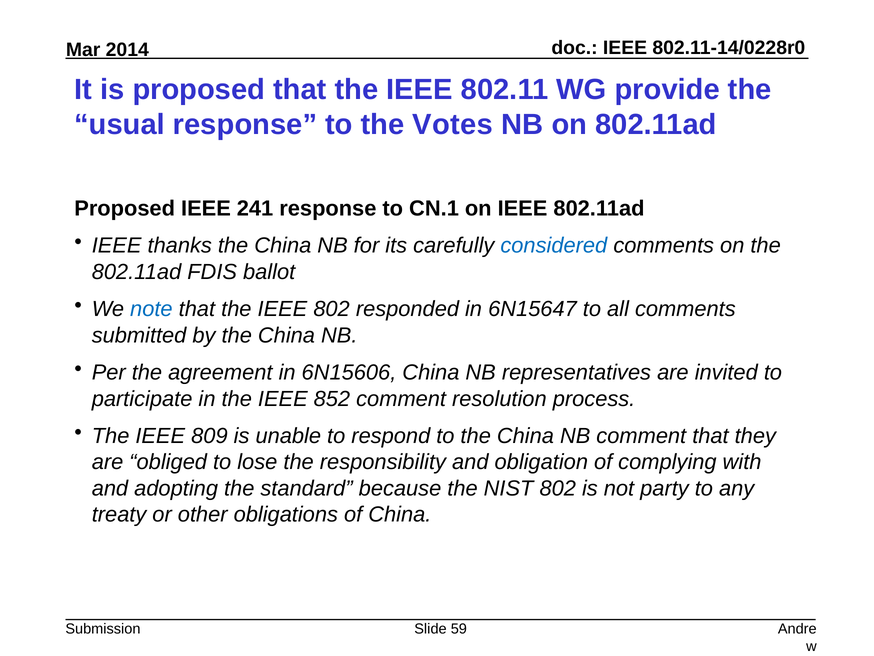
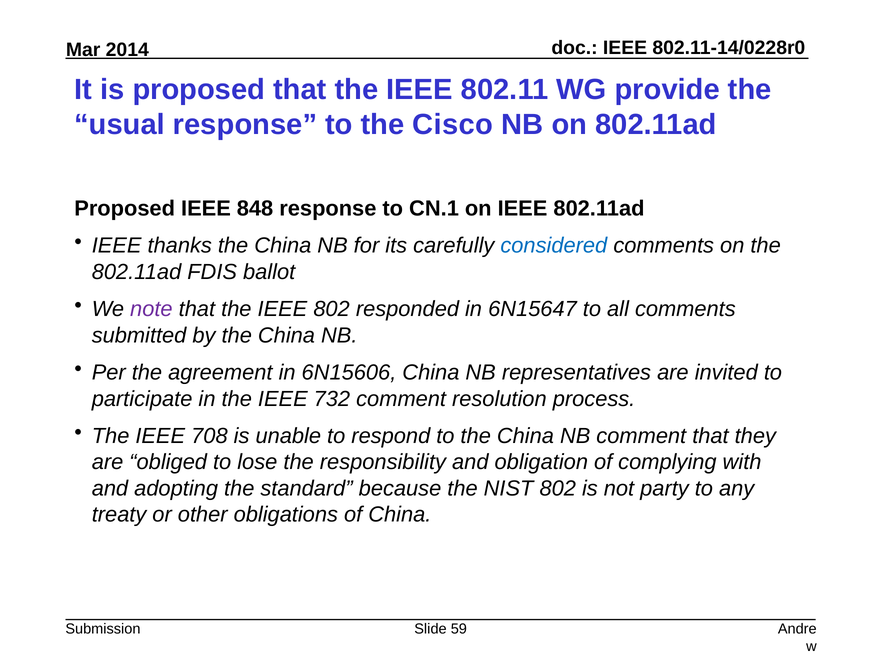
the Votes: Votes -> Cisco
241: 241 -> 848
note colour: blue -> purple
852: 852 -> 732
809: 809 -> 708
